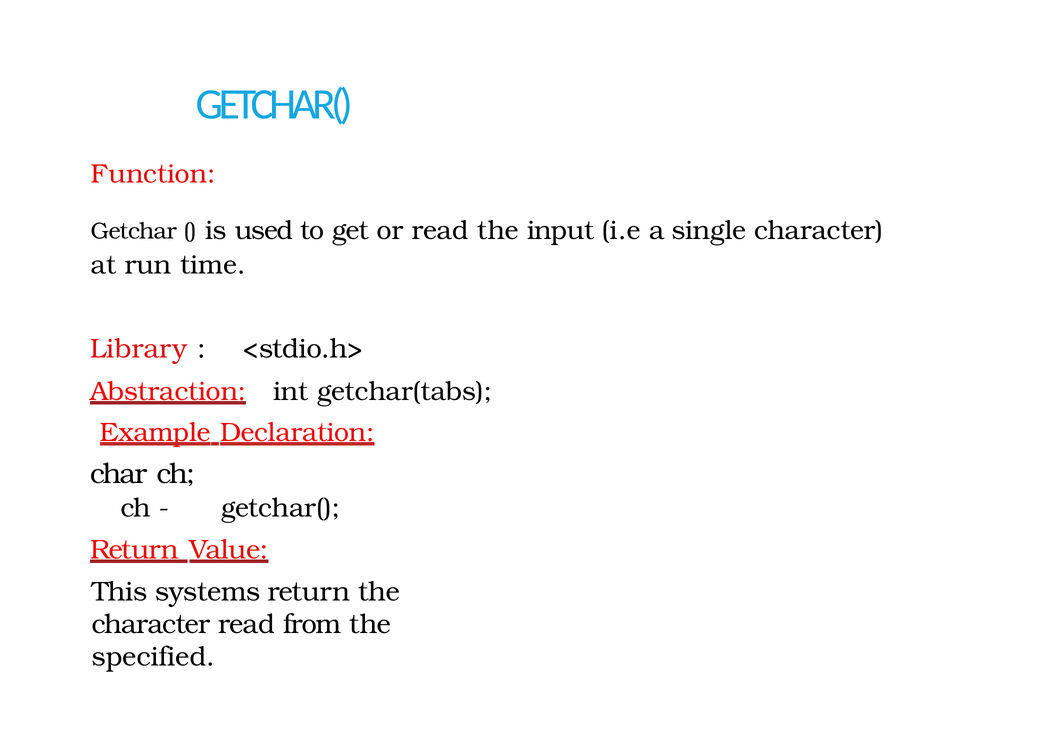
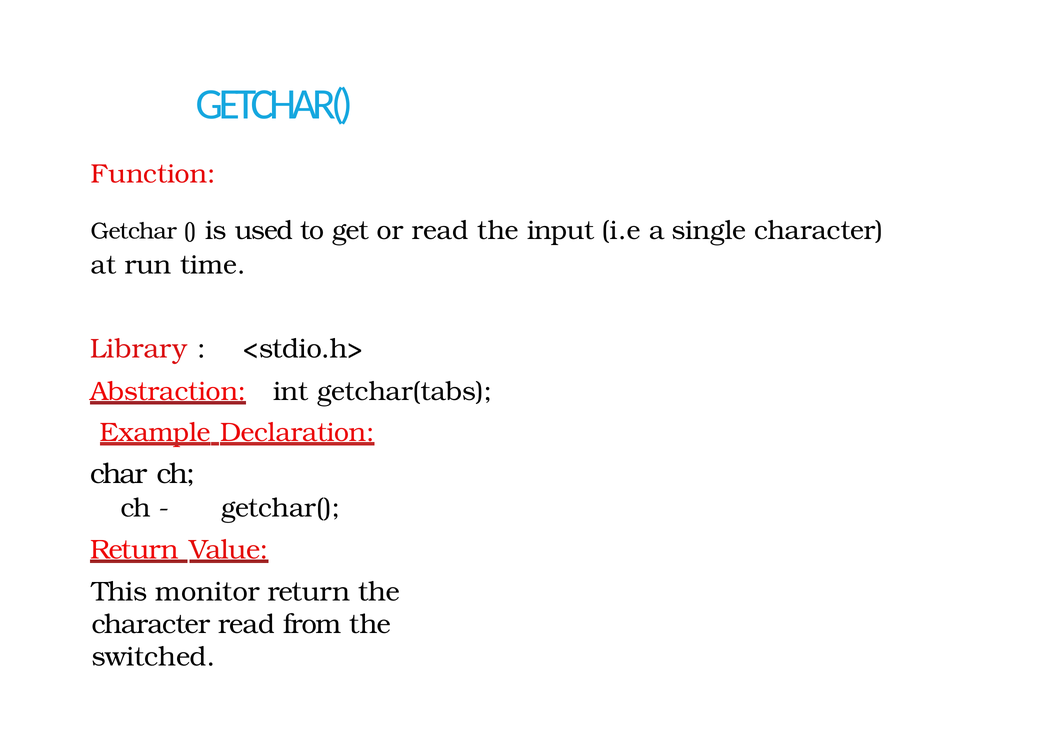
systems: systems -> monitor
specified: specified -> switched
